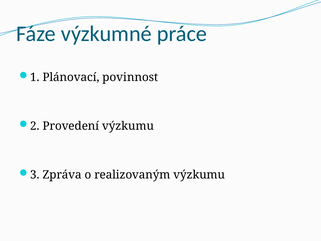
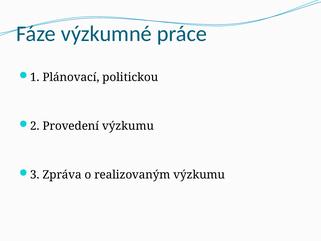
povinnost: povinnost -> politickou
